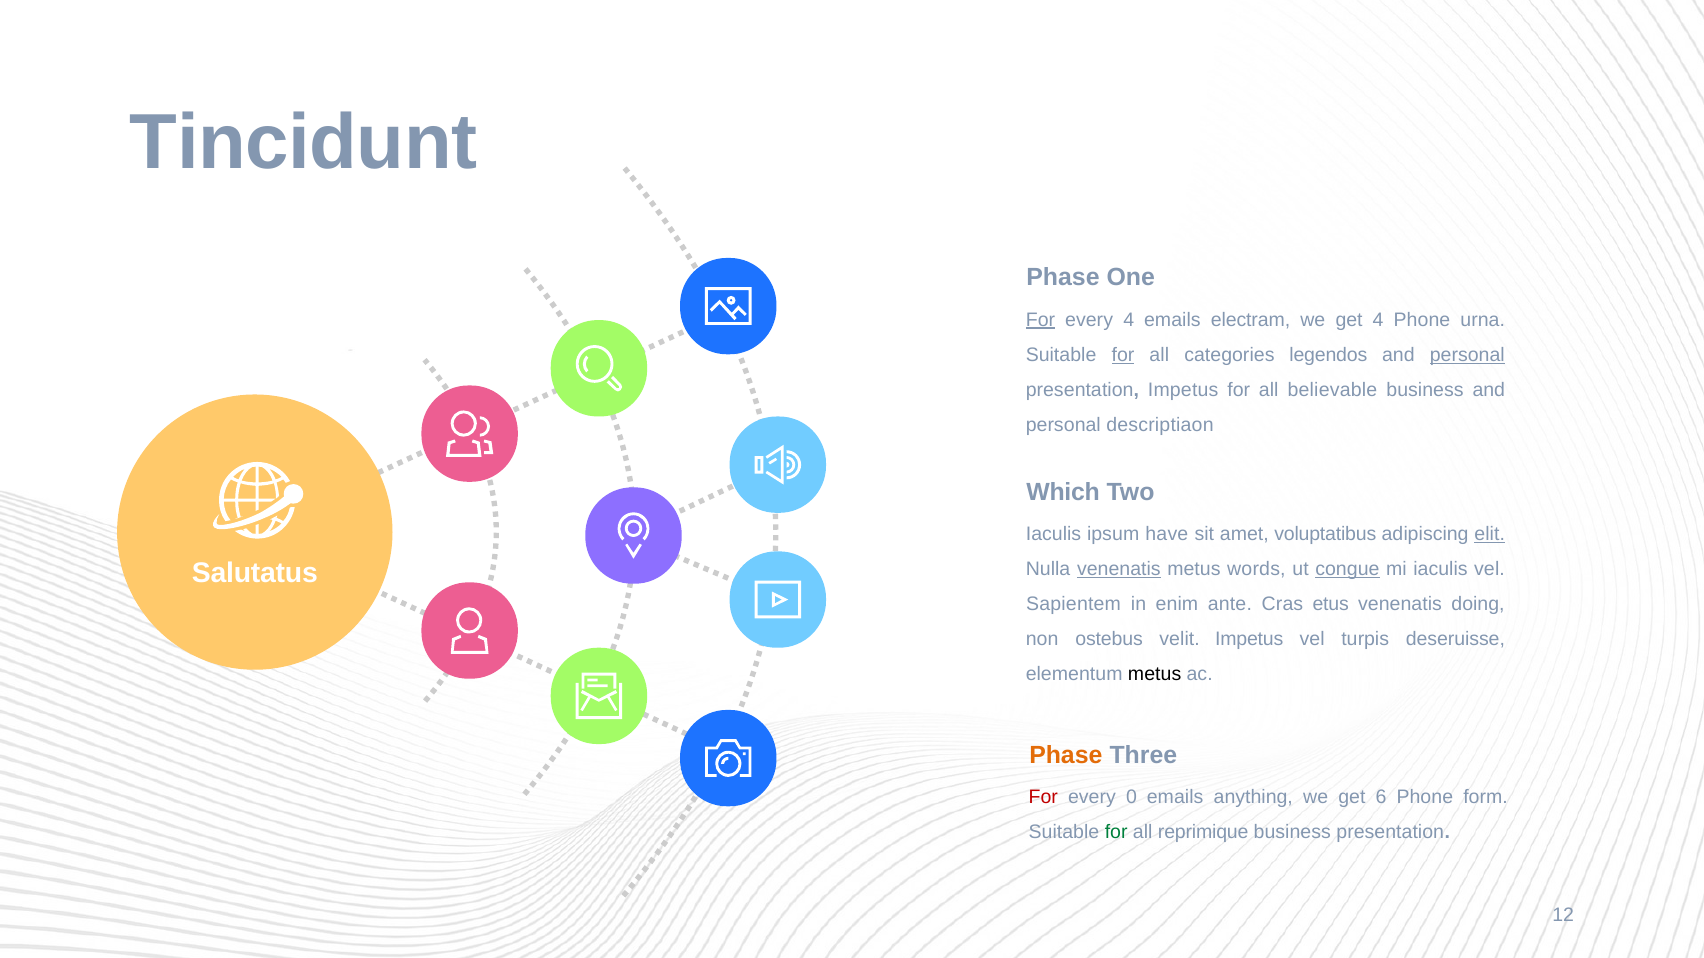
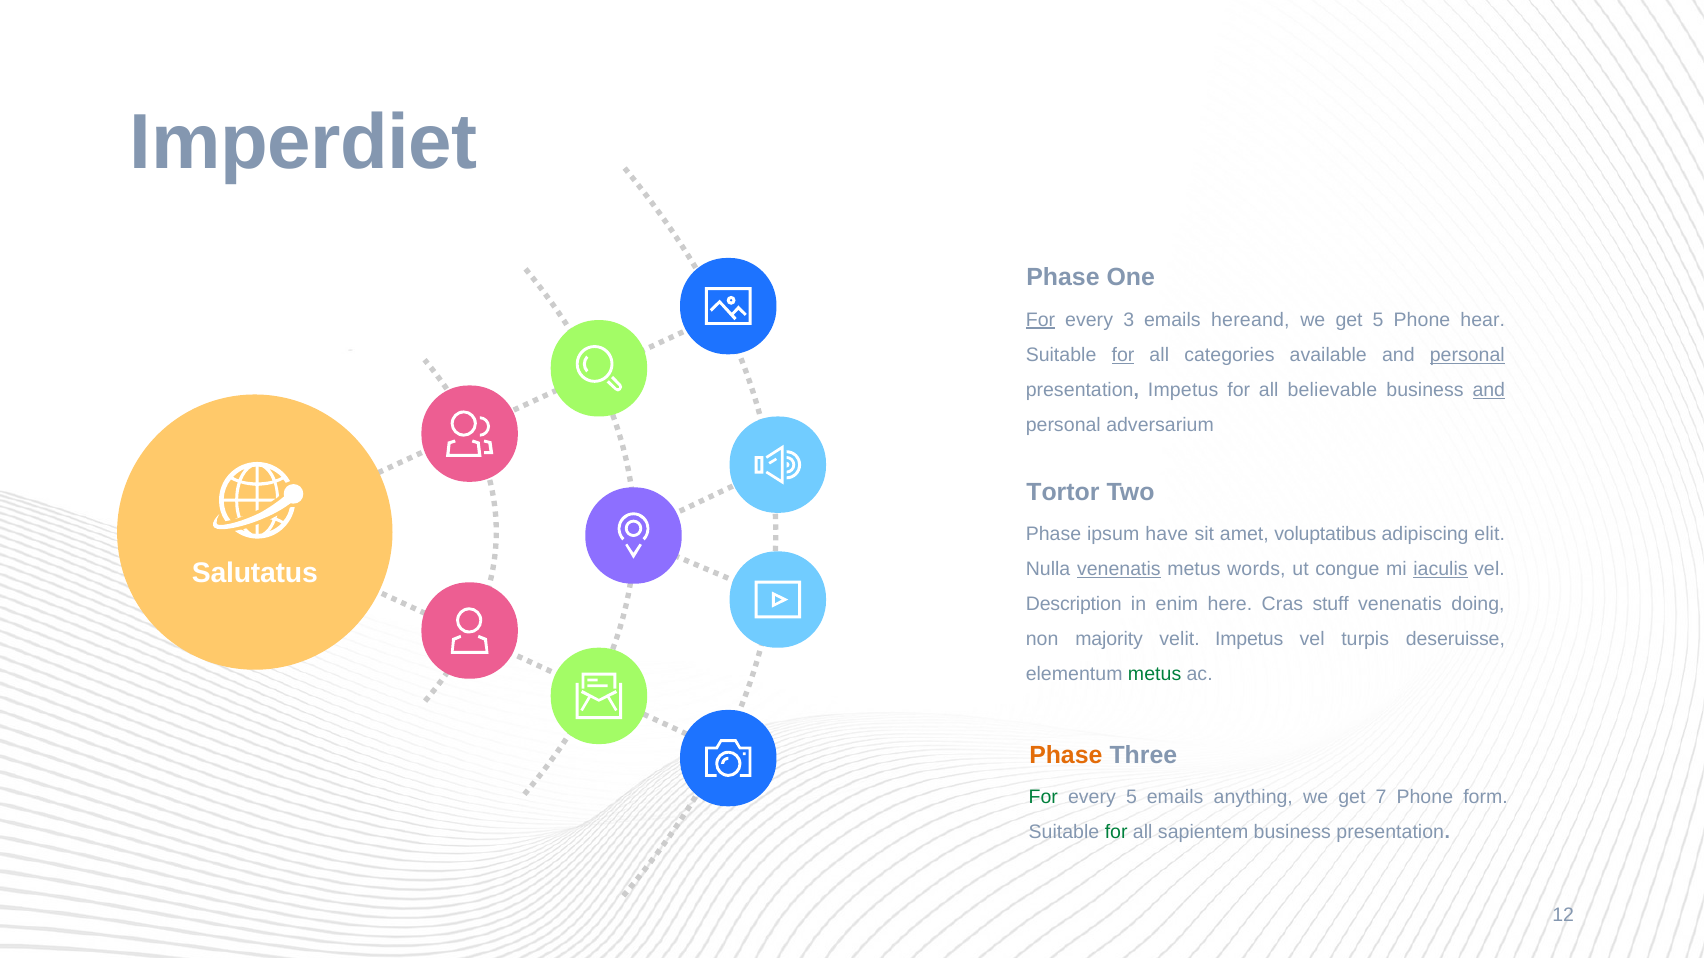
Tincidunt: Tincidunt -> Imperdiet
every 4: 4 -> 3
electram: electram -> hereand
get 4: 4 -> 5
urna: urna -> hear
legendos: legendos -> available
and at (1489, 390) underline: none -> present
descriptiaon: descriptiaon -> adversarium
Which: Which -> Tortor
Iaculis at (1054, 534): Iaculis -> Phase
elit underline: present -> none
congue underline: present -> none
iaculis at (1440, 569) underline: none -> present
Sapientem: Sapientem -> Description
ante: ante -> here
etus: etus -> stuff
ostebus: ostebus -> majority
metus at (1155, 675) colour: black -> green
For at (1043, 797) colour: red -> green
every 0: 0 -> 5
6: 6 -> 7
reprimique: reprimique -> sapientem
